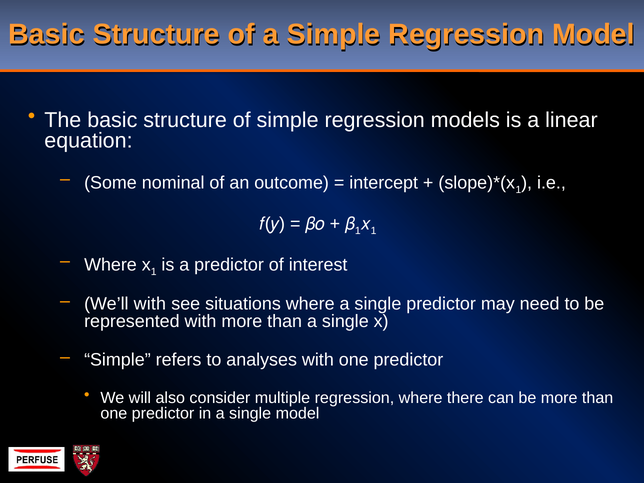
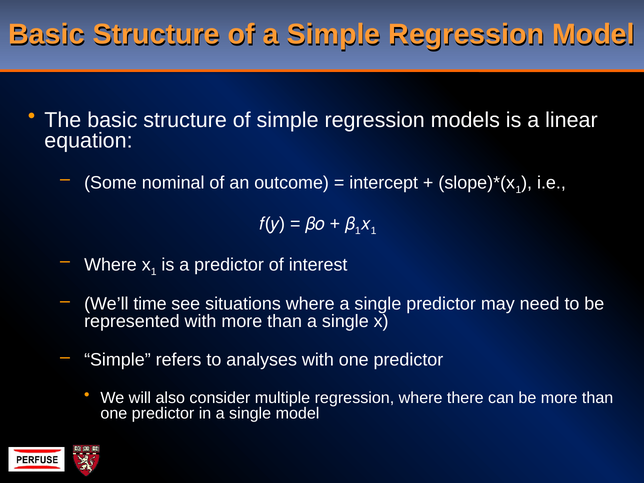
We’ll with: with -> time
